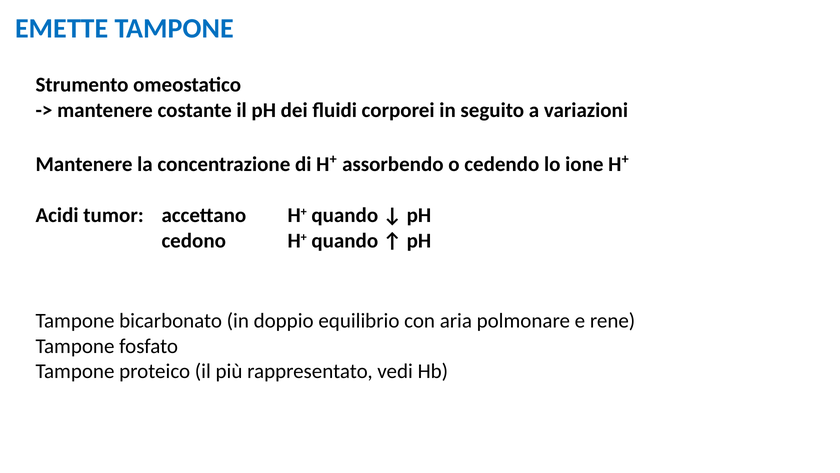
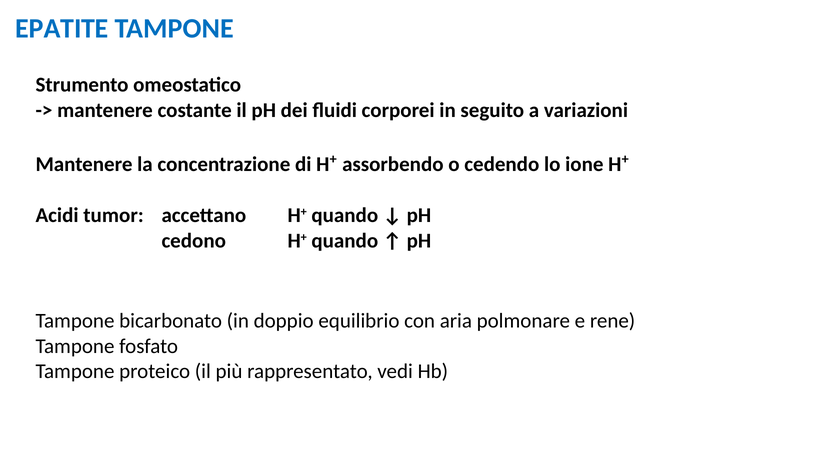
EMETTE: EMETTE -> EPATITE
